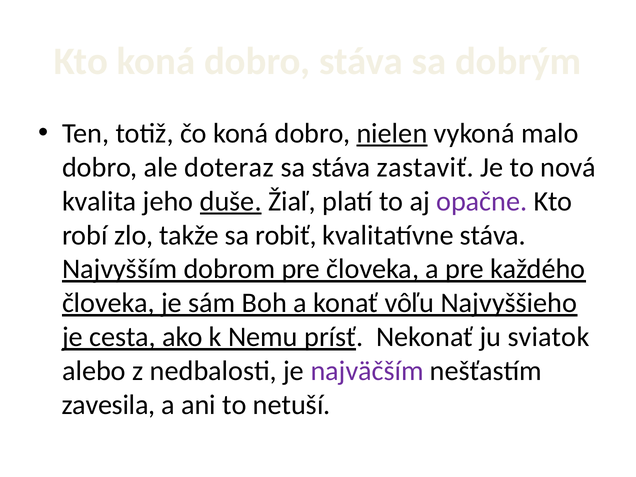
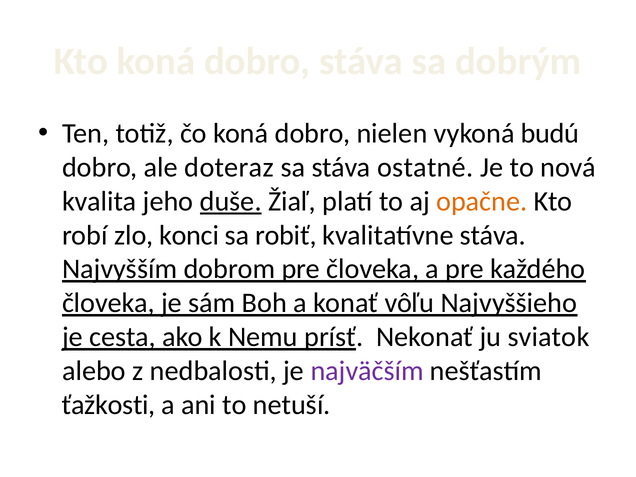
nielen underline: present -> none
malo: malo -> budú
zastaviť: zastaviť -> ostatné
opačne colour: purple -> orange
takže: takže -> konci
zavesila: zavesila -> ťažkosti
